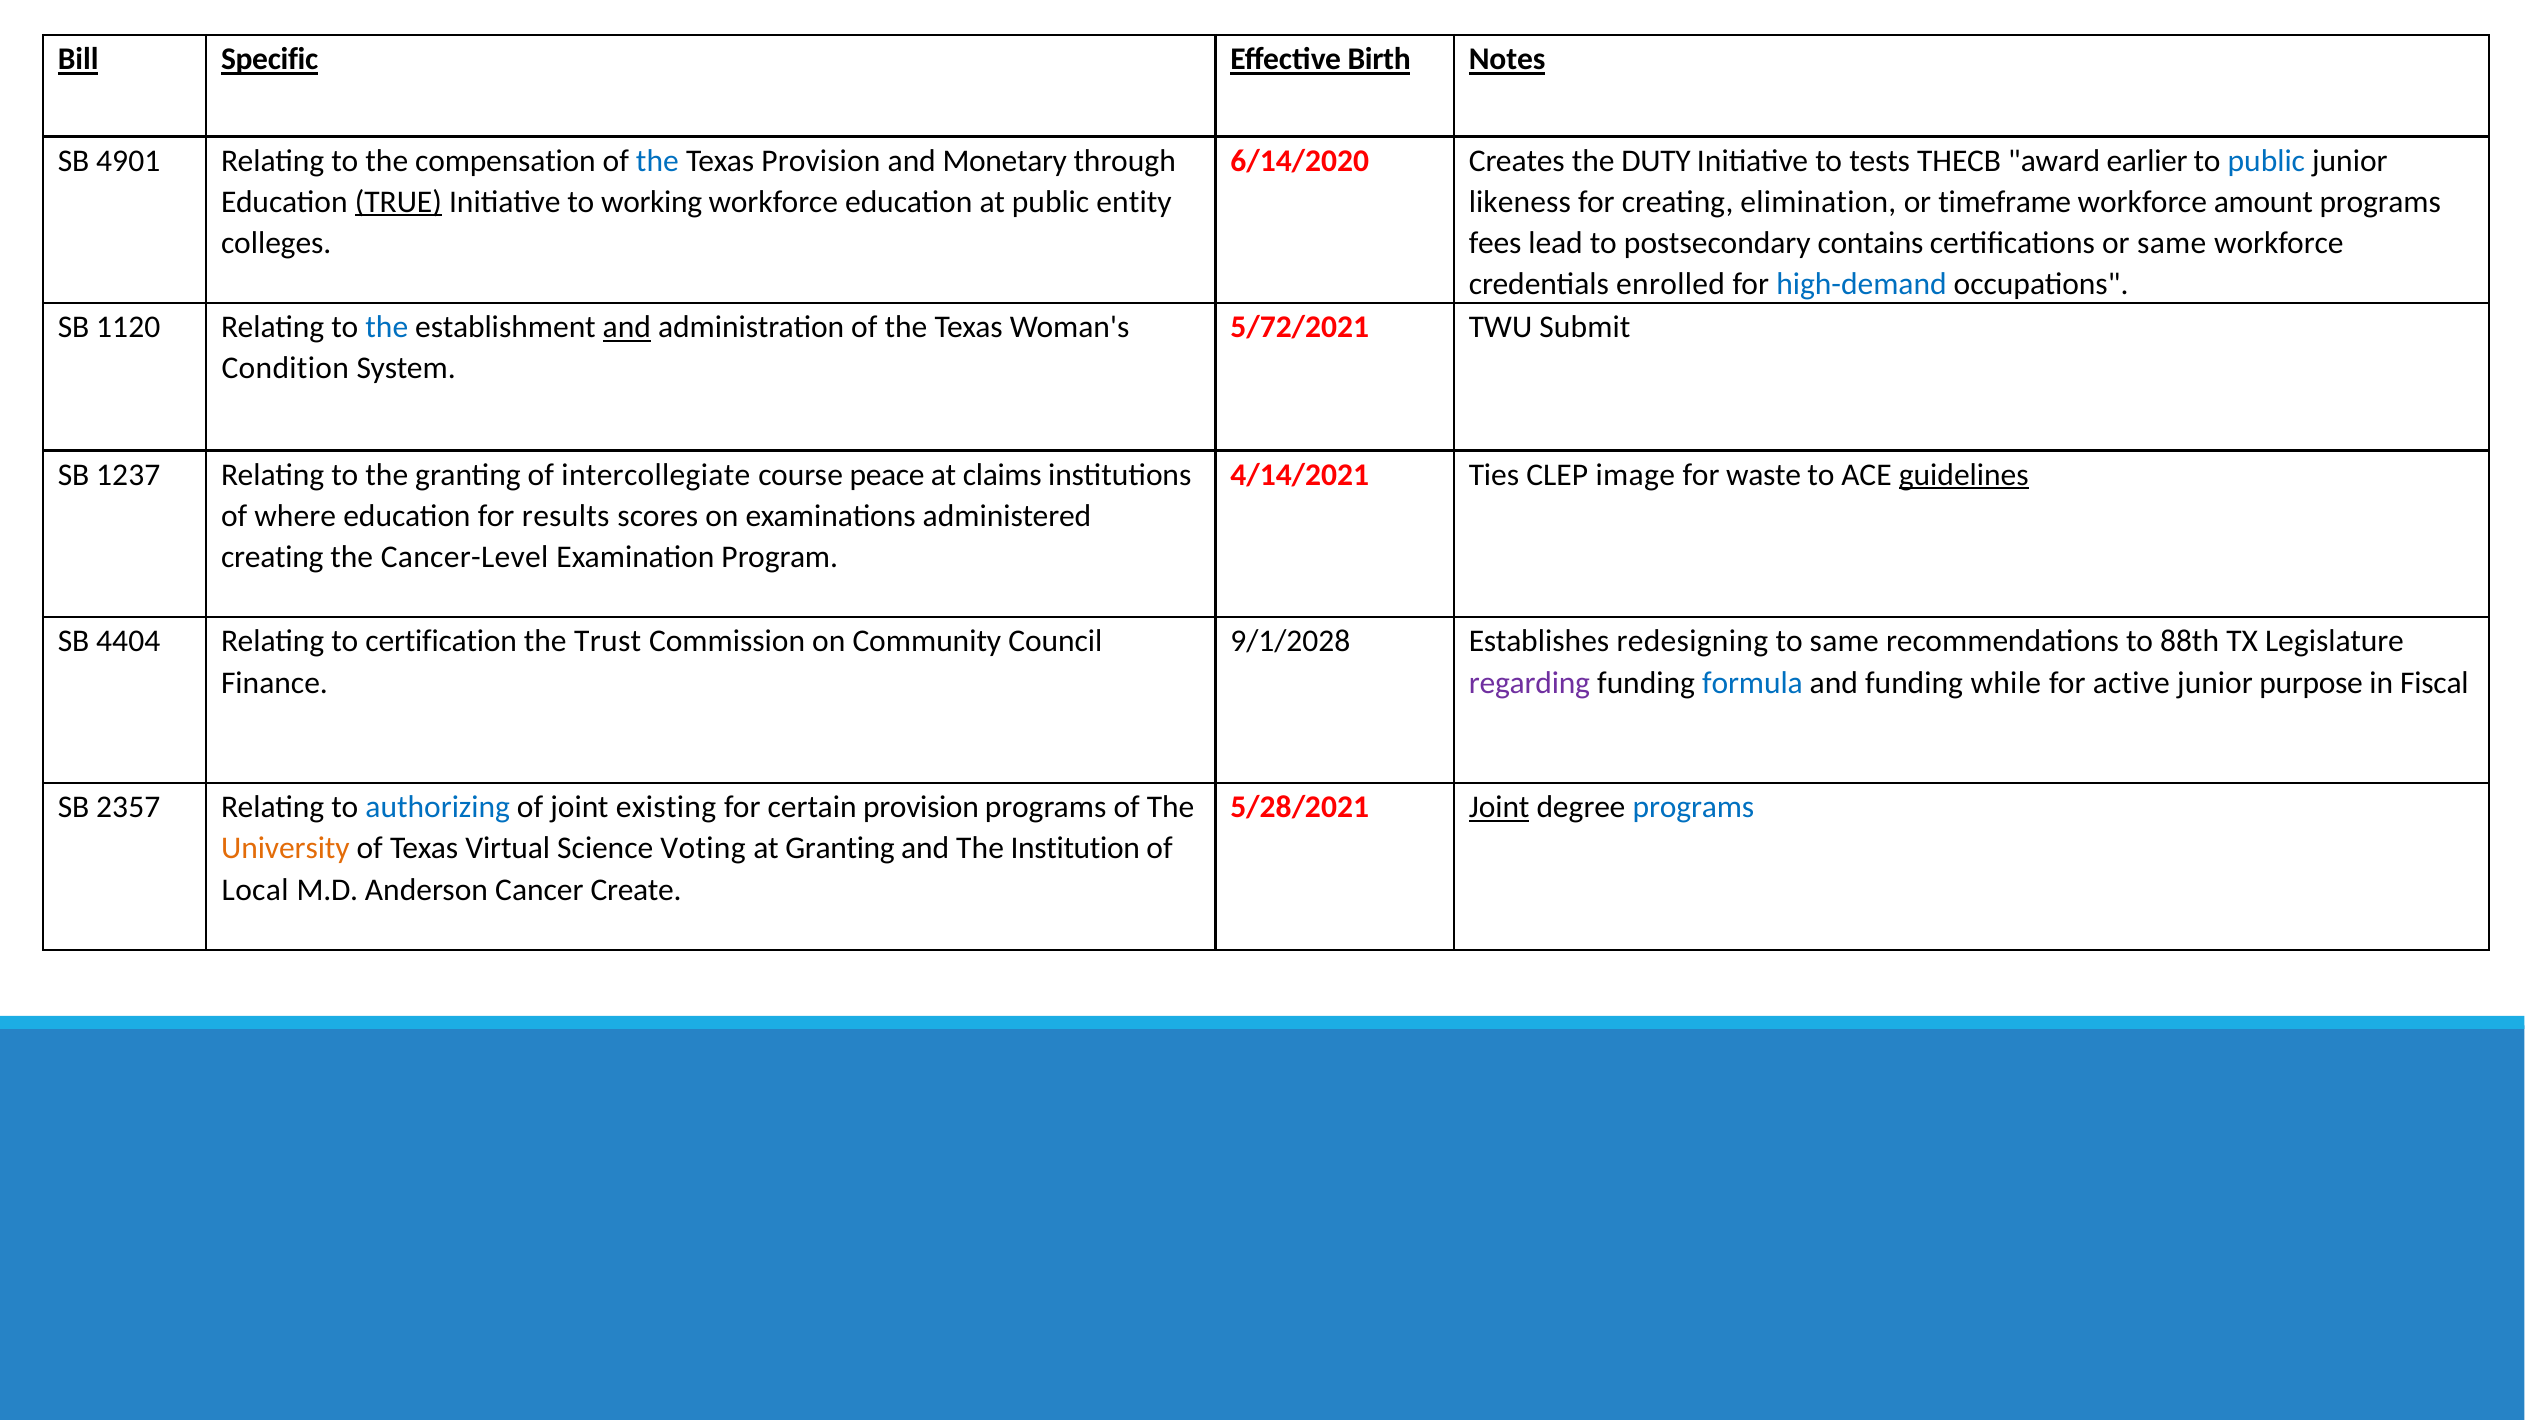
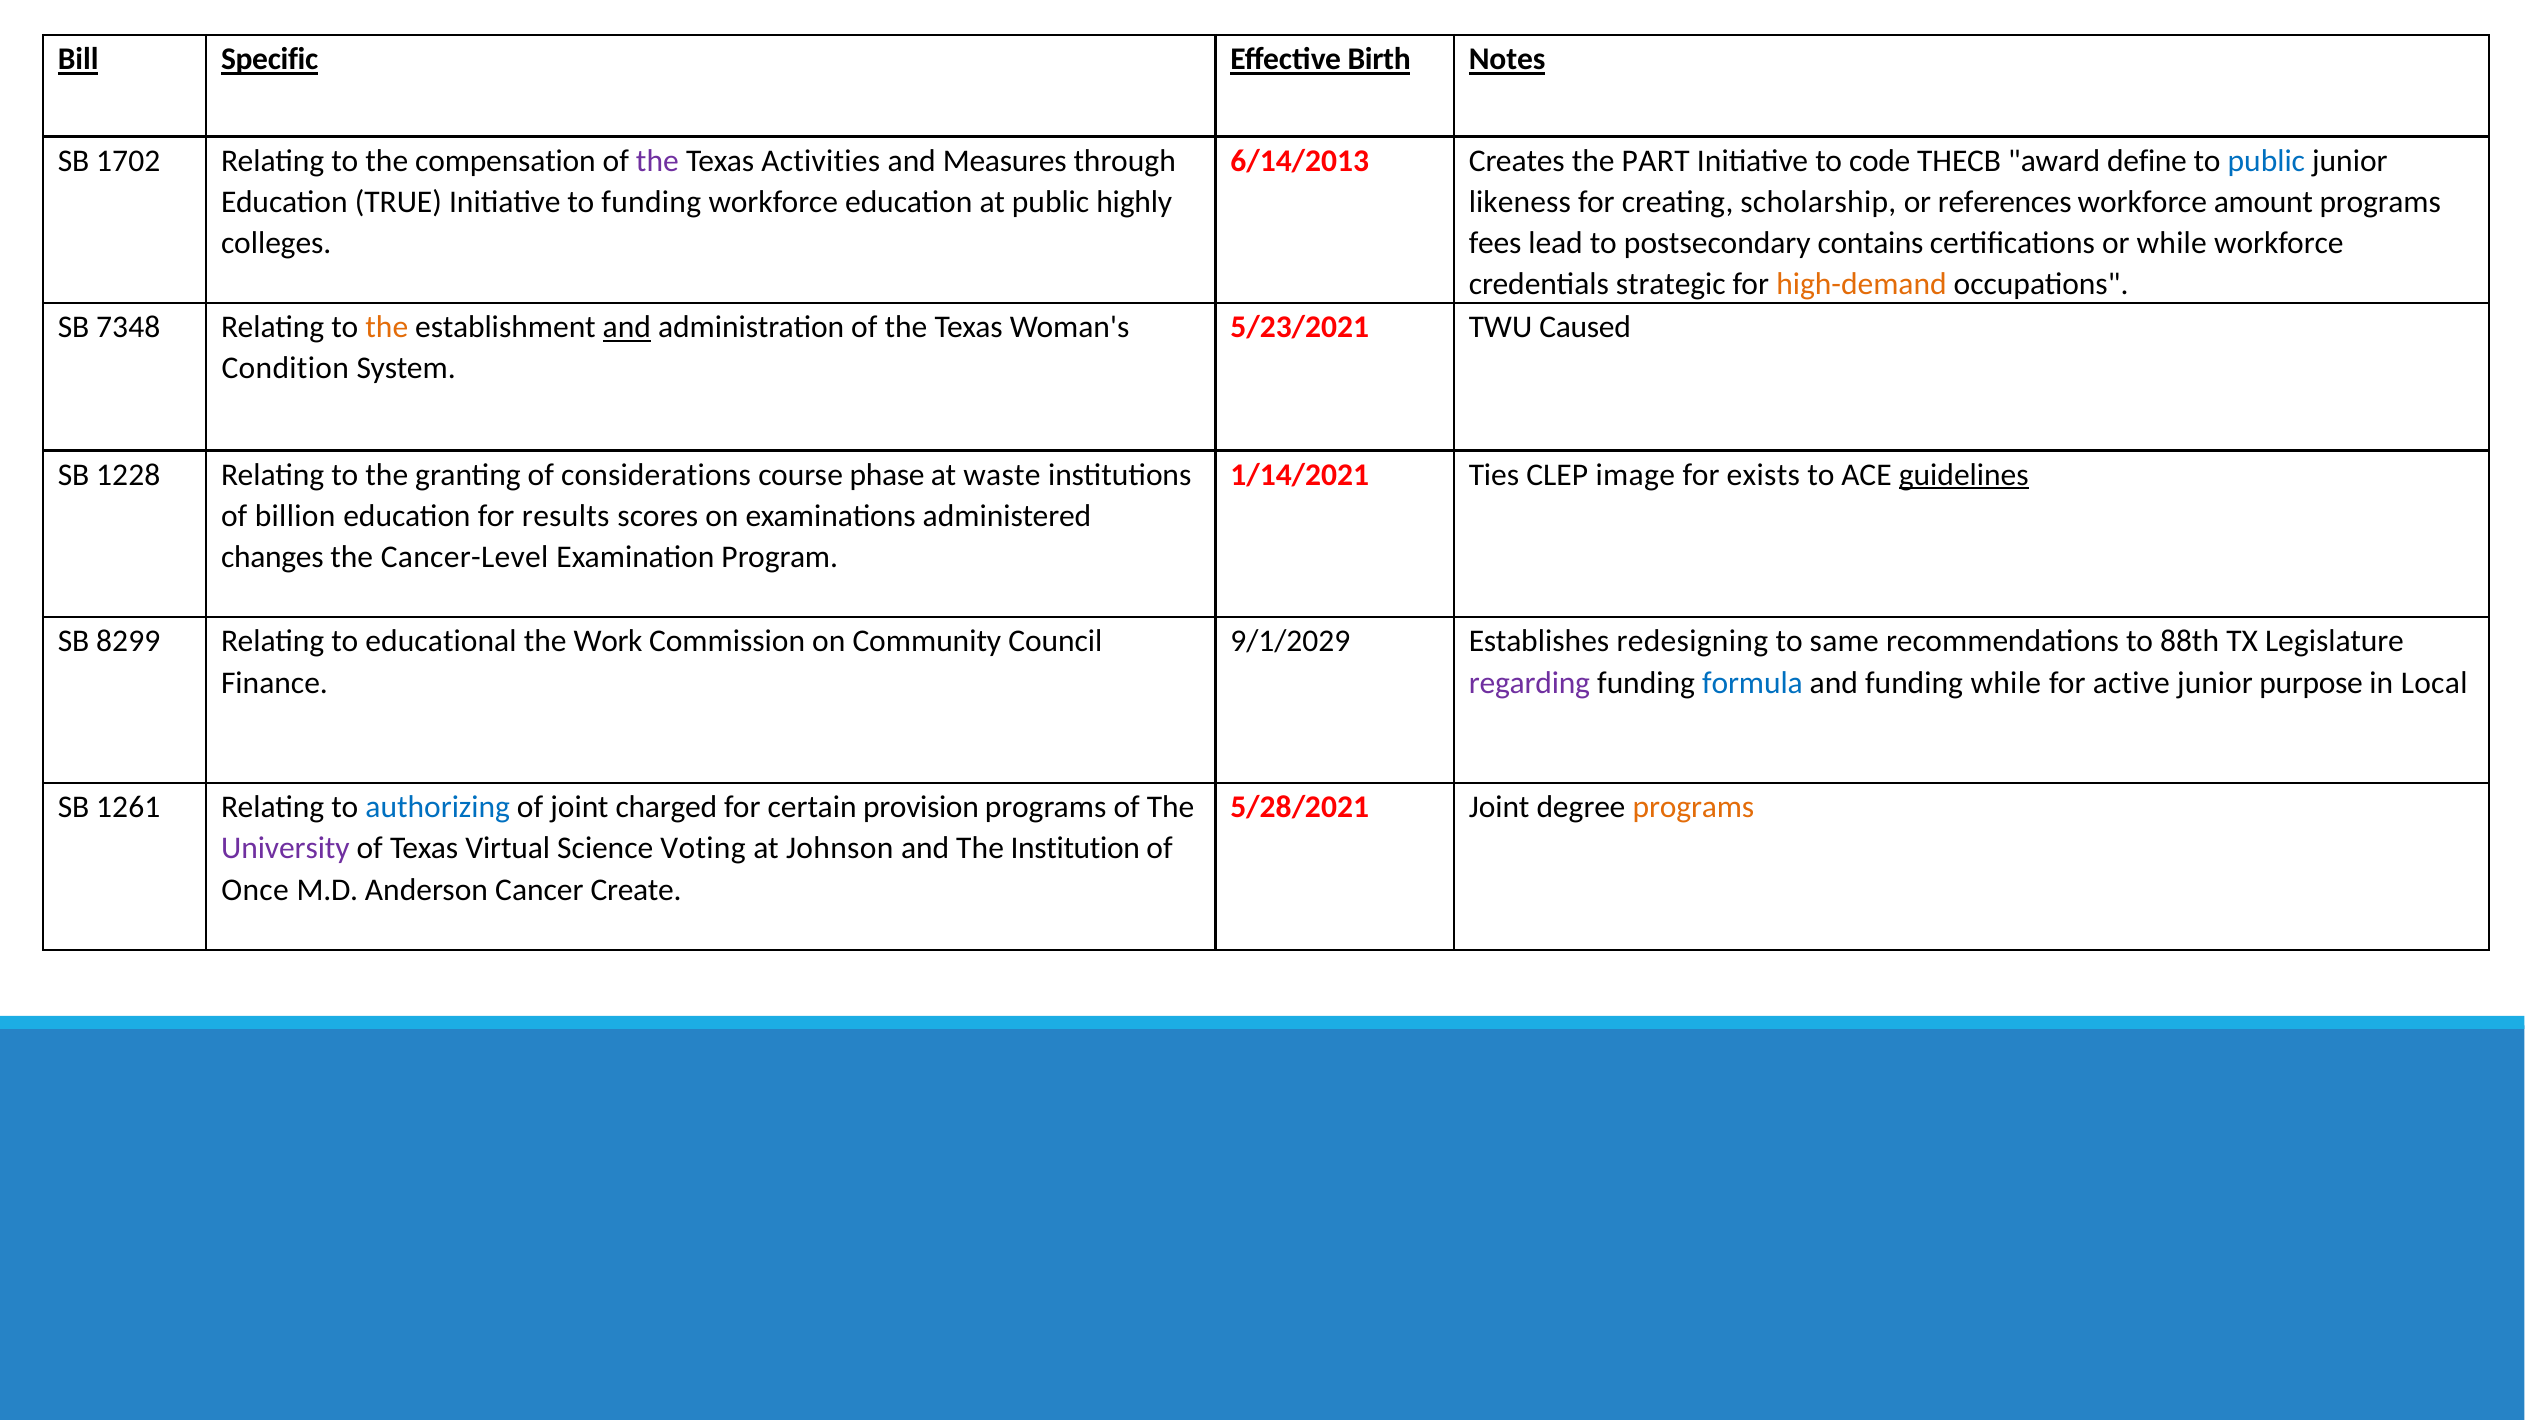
4901: 4901 -> 1702
the at (657, 161) colour: blue -> purple
Texas Provision: Provision -> Activities
Monetary: Monetary -> Measures
6/14/2020: 6/14/2020 -> 6/14/2013
DUTY: DUTY -> PART
tests: tests -> code
earlier: earlier -> define
TRUE underline: present -> none
to working: working -> funding
entity: entity -> highly
elimination: elimination -> scholarship
timeframe: timeframe -> references
or same: same -> while
enrolled: enrolled -> strategic
high-demand colour: blue -> orange
1120: 1120 -> 7348
the at (387, 327) colour: blue -> orange
5/72/2021: 5/72/2021 -> 5/23/2021
Submit: Submit -> Caused
1237: 1237 -> 1228
intercollegiate: intercollegiate -> considerations
peace: peace -> phase
claims: claims -> waste
4/14/2021: 4/14/2021 -> 1/14/2021
waste: waste -> exists
where: where -> billion
creating at (272, 557): creating -> changes
4404: 4404 -> 8299
certification: certification -> educational
Trust: Trust -> Work
9/1/2028: 9/1/2028 -> 9/1/2029
Fiscal: Fiscal -> Local
2357: 2357 -> 1261
existing: existing -> charged
Joint at (1499, 808) underline: present -> none
programs at (1693, 808) colour: blue -> orange
University colour: orange -> purple
at Granting: Granting -> Johnson
Local: Local -> Once
